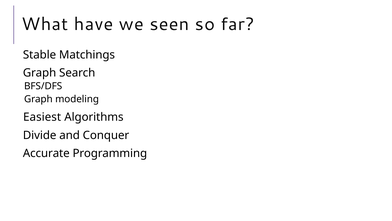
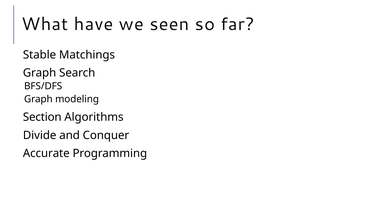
Easiest: Easiest -> Section
